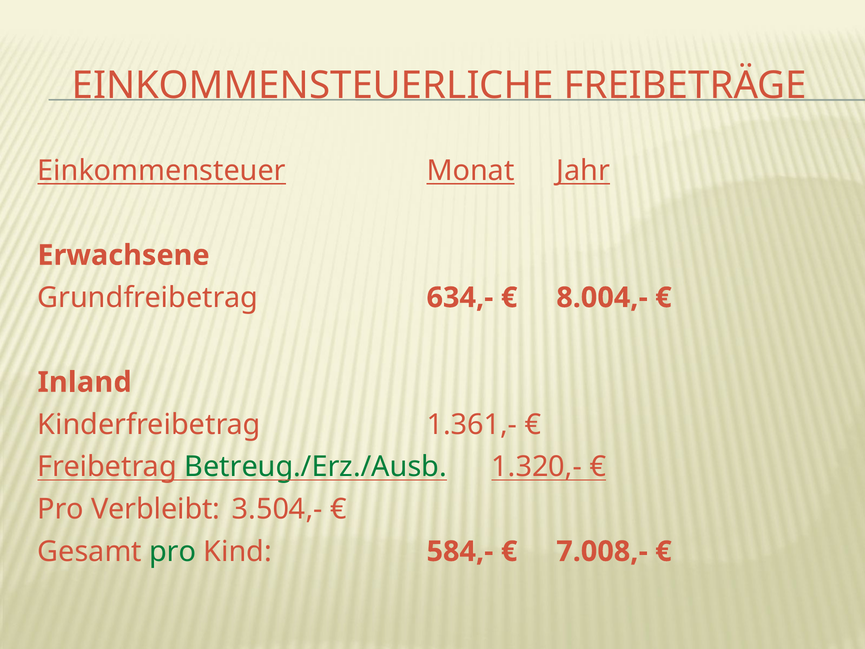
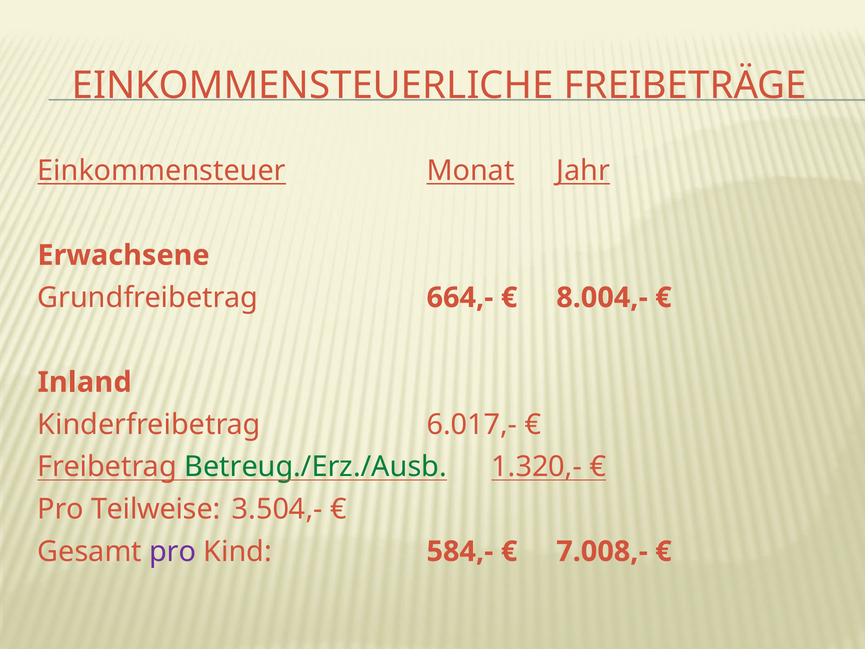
634,-: 634,- -> 664,-
1.361,-: 1.361,- -> 6.017,-
Verbleibt: Verbleibt -> Teilweise
pro at (173, 551) colour: green -> purple
